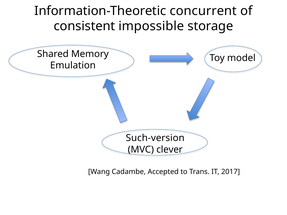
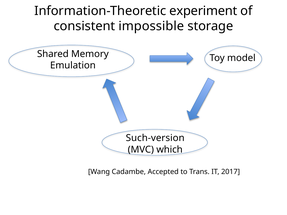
concurrent: concurrent -> experiment
clever: clever -> which
